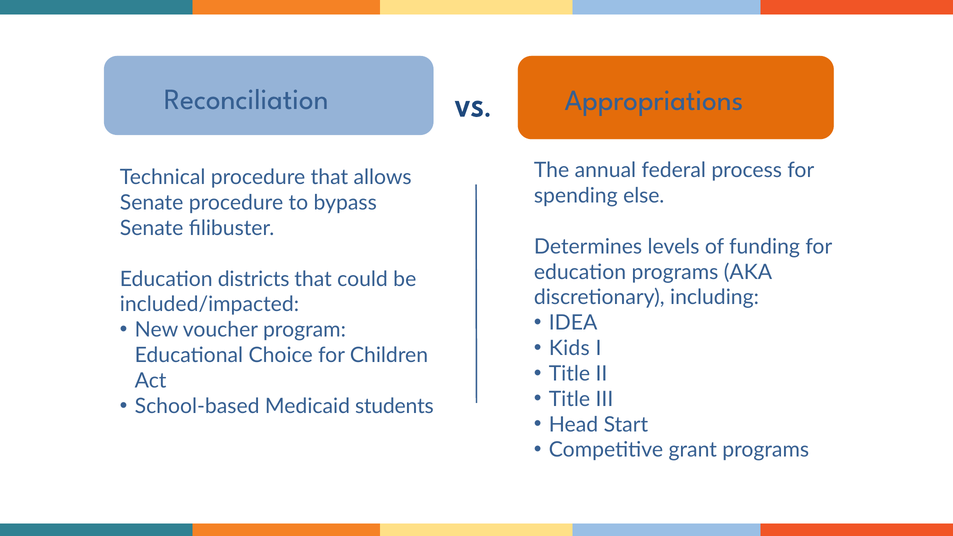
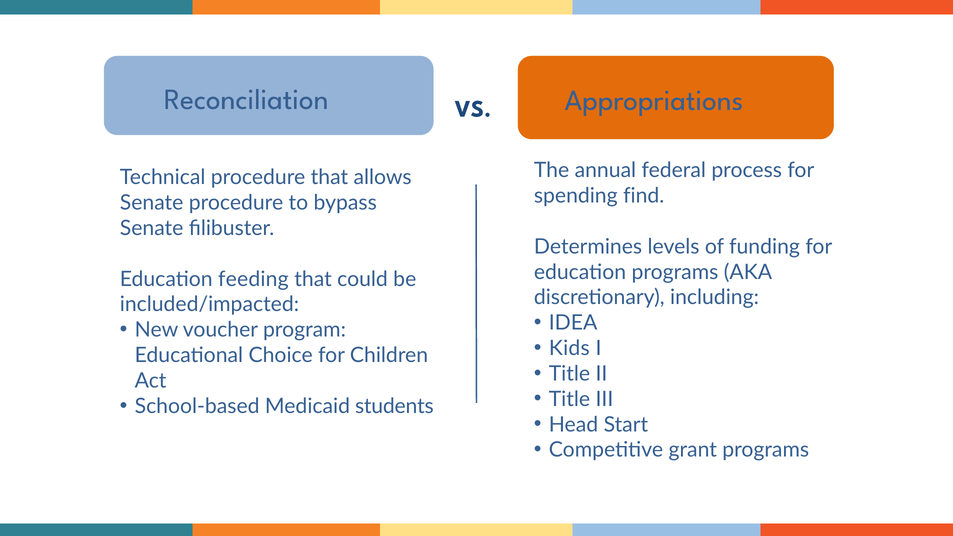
else: else -> find
districts: districts -> feeding
